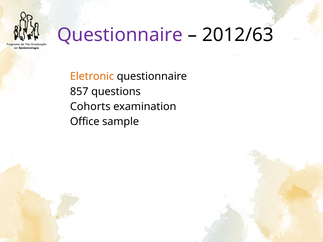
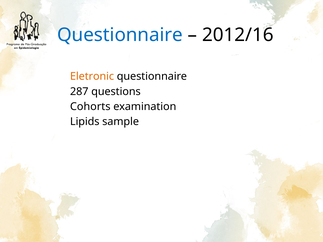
Questionnaire at (120, 35) colour: purple -> blue
2012/63: 2012/63 -> 2012/16
857: 857 -> 287
Office: Office -> Lipids
